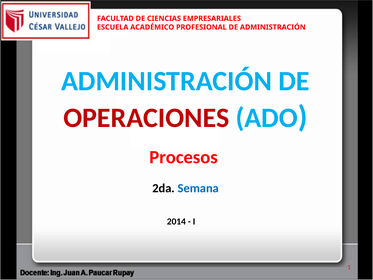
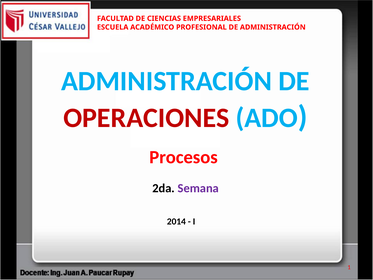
Semana colour: blue -> purple
